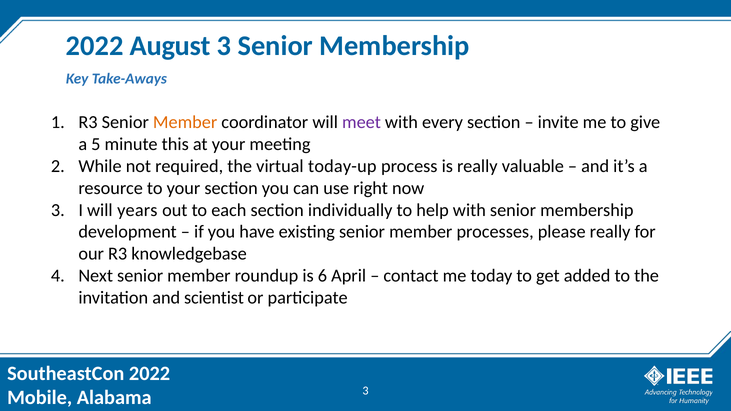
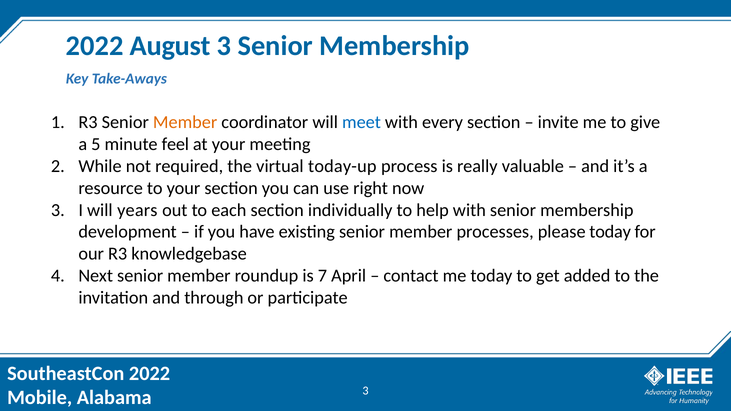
meet colour: purple -> blue
this: this -> feel
please really: really -> today
6: 6 -> 7
scientist: scientist -> through
